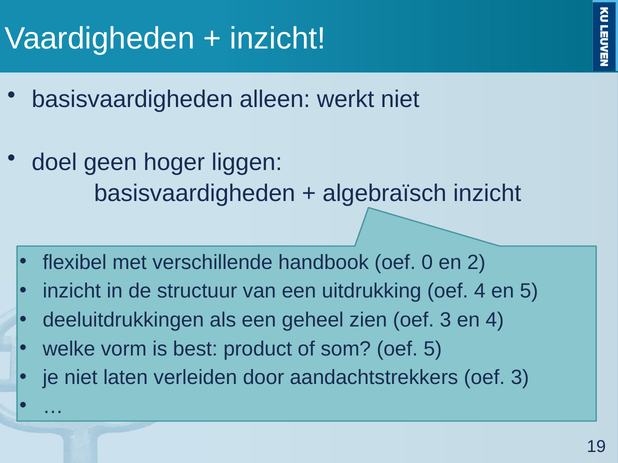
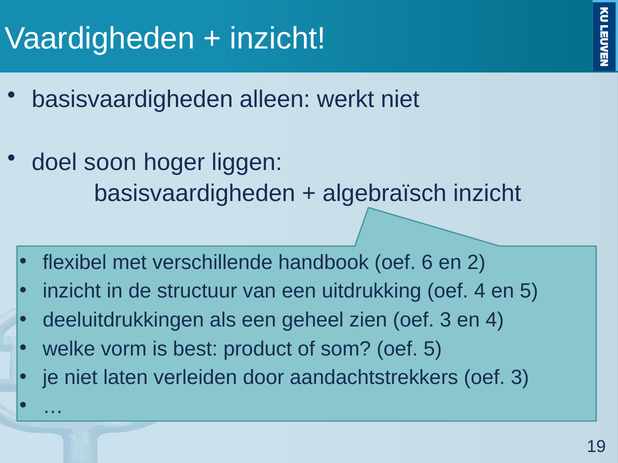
geen: geen -> soon
0: 0 -> 6
